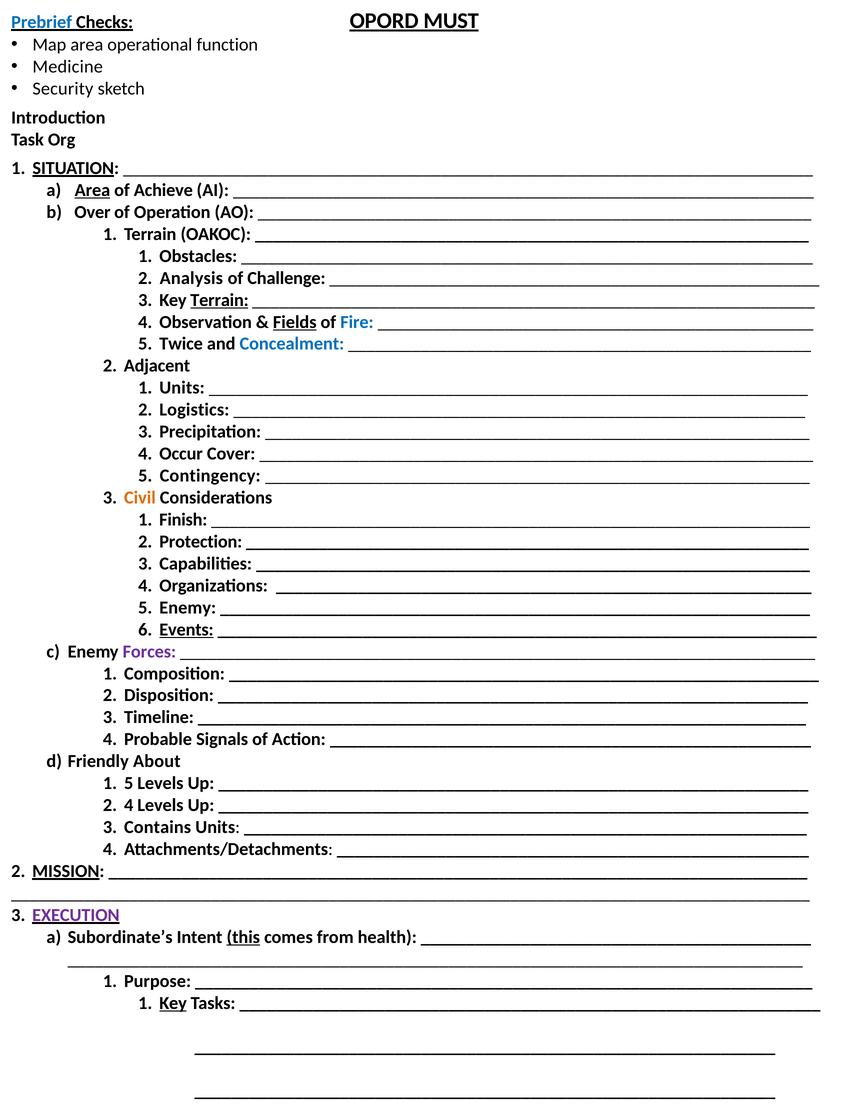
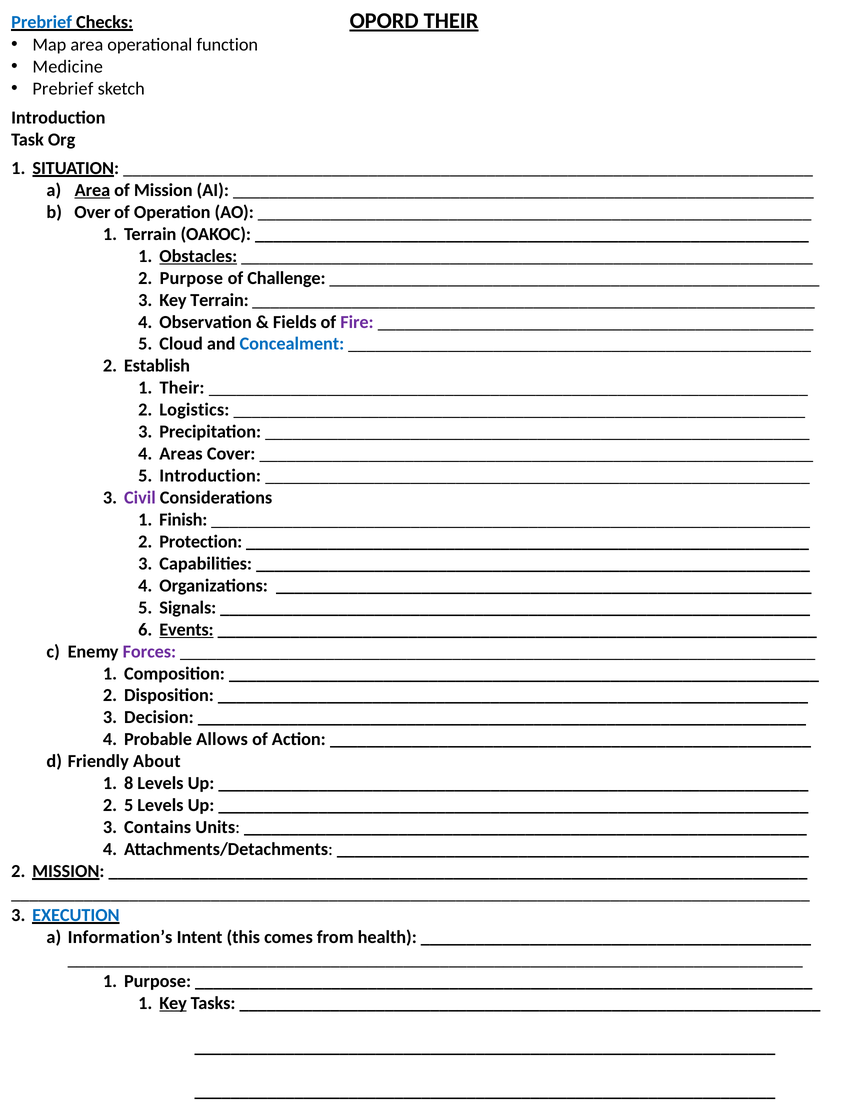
OPORD MUST: MUST -> THEIR
Security at (63, 89): Security -> Prebrief
of Achieve: Achieve -> Mission
Obstacles underline: none -> present
2 Analysis: Analysis -> Purpose
Terrain at (220, 300) underline: present -> none
Fields underline: present -> none
Fire colour: blue -> purple
Twice: Twice -> Cloud
Adjacent: Adjacent -> Establish
1 Units: Units -> Their
Occur: Occur -> Areas
Contingency at (210, 476): Contingency -> Introduction
Civil colour: orange -> purple
Enemy at (188, 608): Enemy -> Signals
Timeline: Timeline -> Decision
Signals: Signals -> Allows
1 5: 5 -> 8
2 4: 4 -> 5
EXECUTION colour: purple -> blue
Subordinate’s: Subordinate’s -> Information’s
this underline: present -> none
